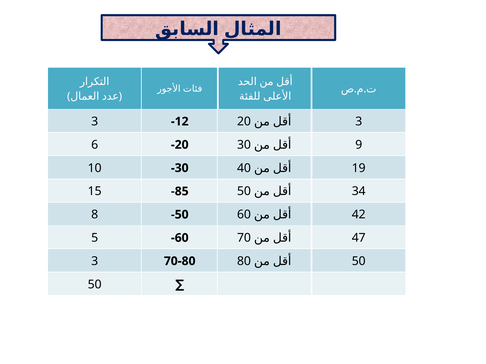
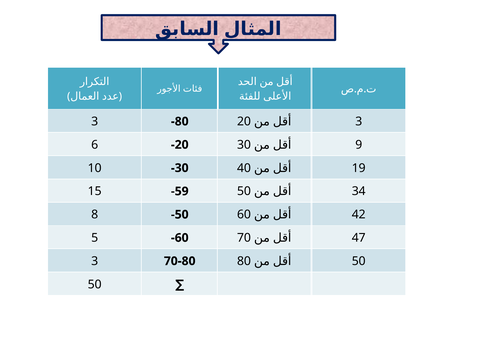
3 12: 12 -> 80
85: 85 -> 59
